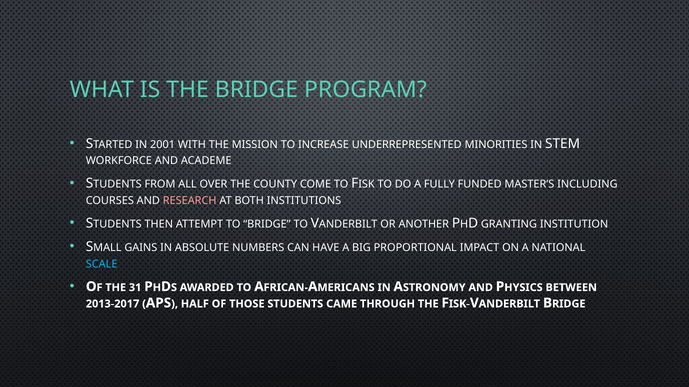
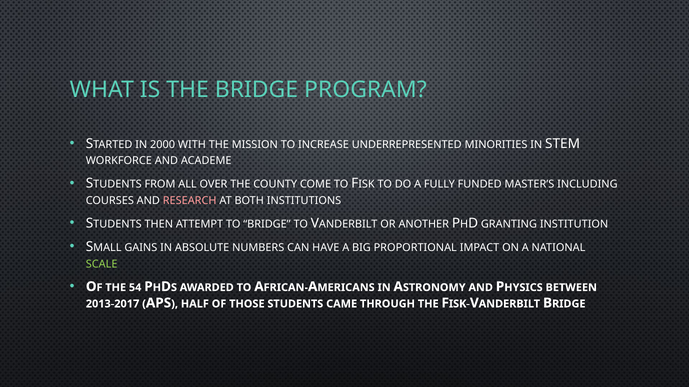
2001: 2001 -> 2000
SCALE colour: light blue -> light green
31: 31 -> 54
